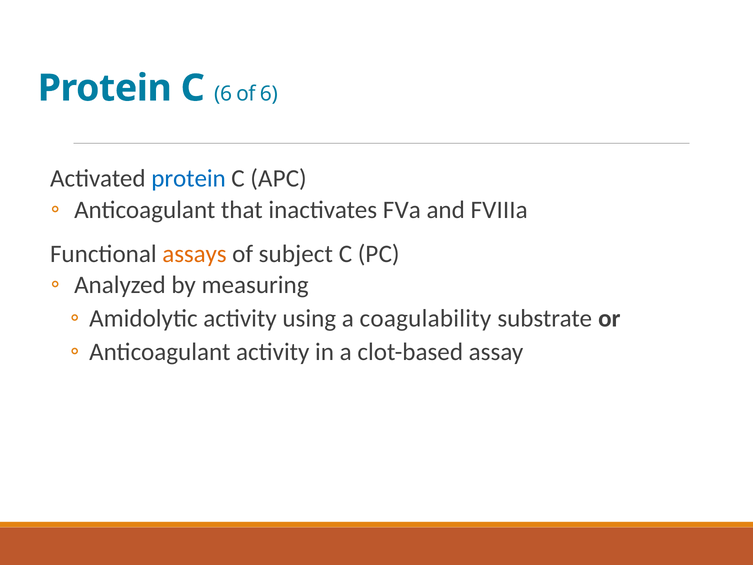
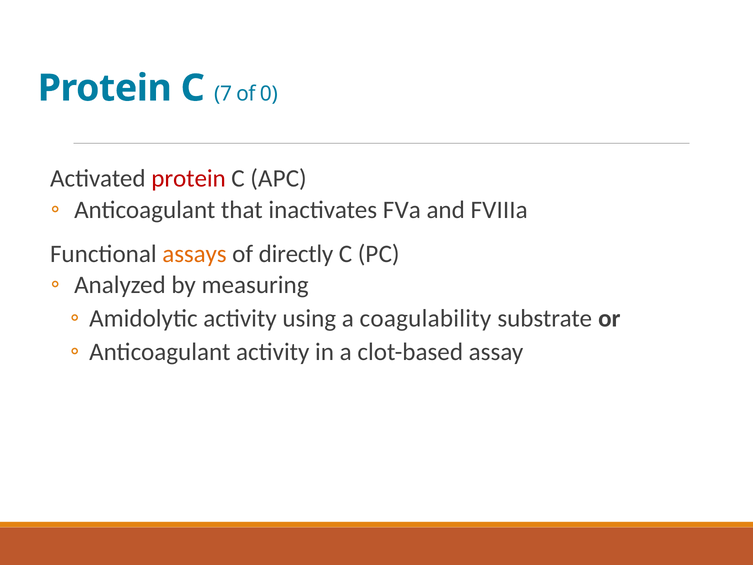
C 6: 6 -> 7
of 6: 6 -> 0
protein at (189, 179) colour: blue -> red
subject: subject -> directly
